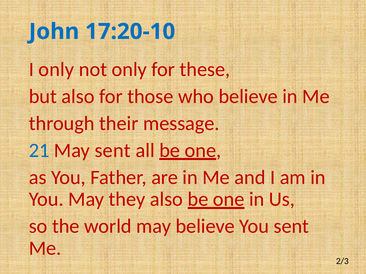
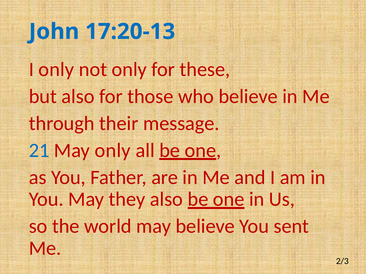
17:20-10: 17:20-10 -> 17:20-13
May sent: sent -> only
